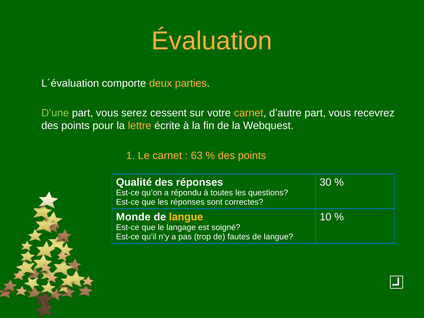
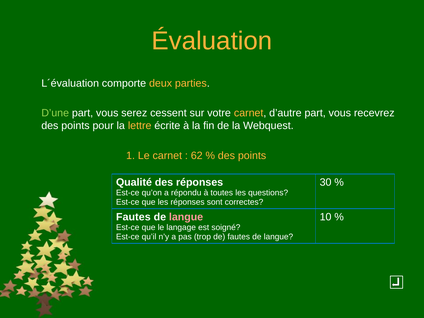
63: 63 -> 62
Monde at (133, 217): Monde -> Fautes
langue at (186, 217) colour: yellow -> pink
